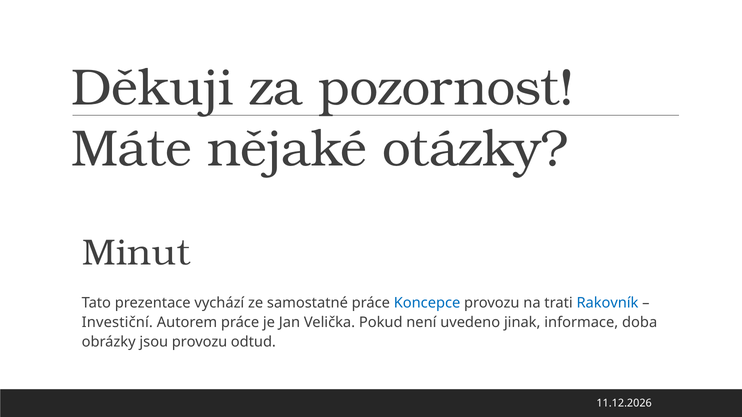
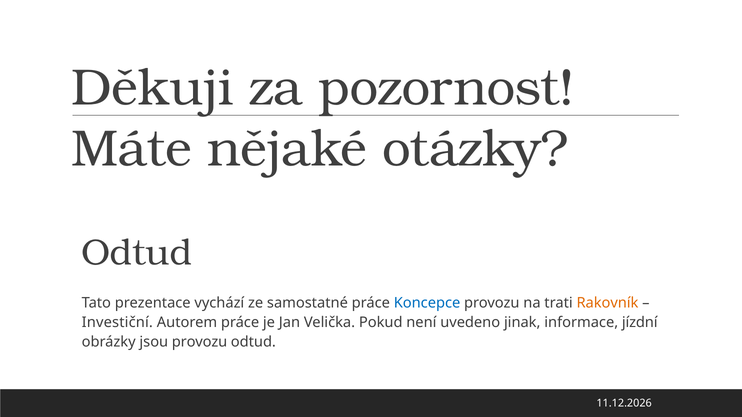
Minut at (136, 253): Minut -> Odtud
Rakovník colour: blue -> orange
doba: doba -> jízdní
